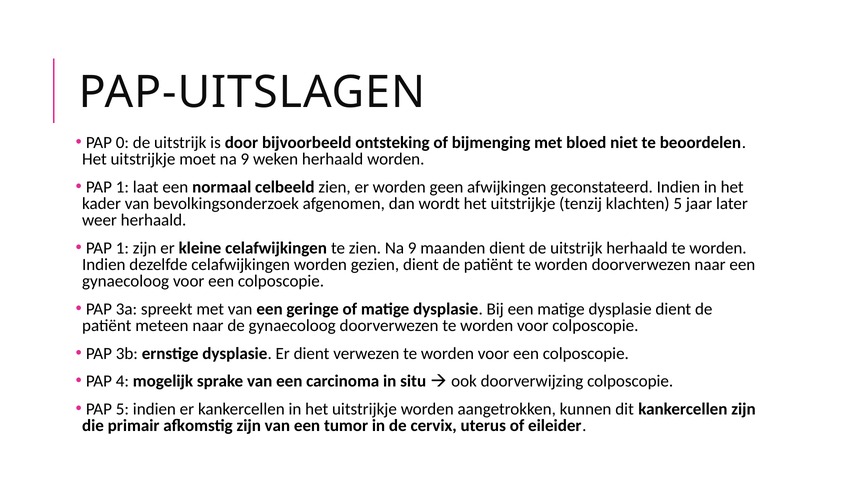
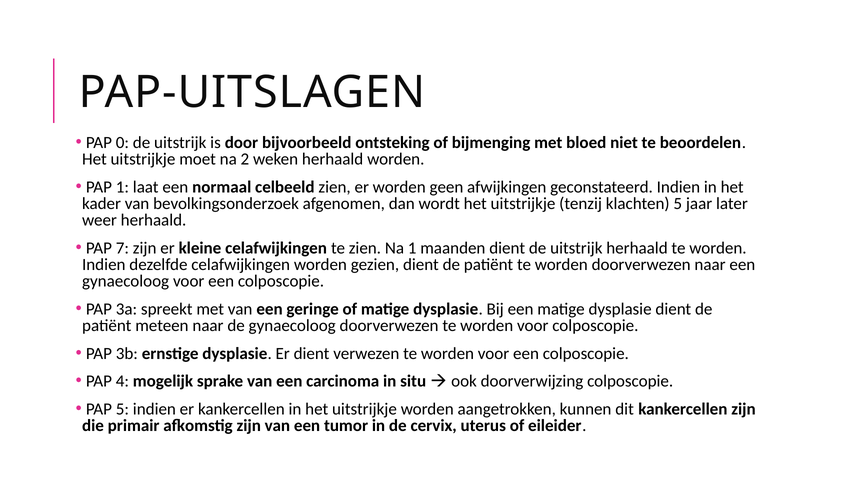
moet na 9: 9 -> 2
1 at (122, 248): 1 -> 7
zien Na 9: 9 -> 1
